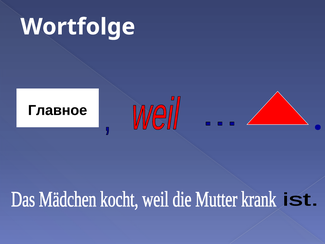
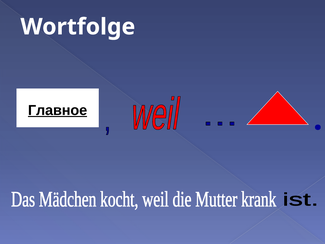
Главное underline: none -> present
